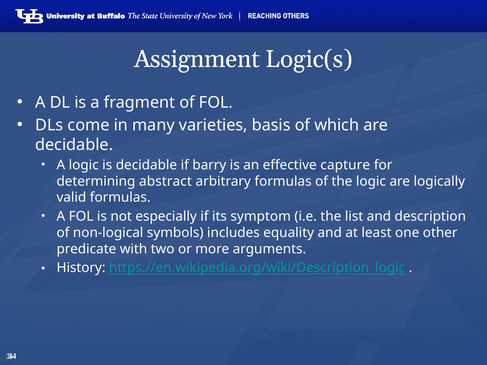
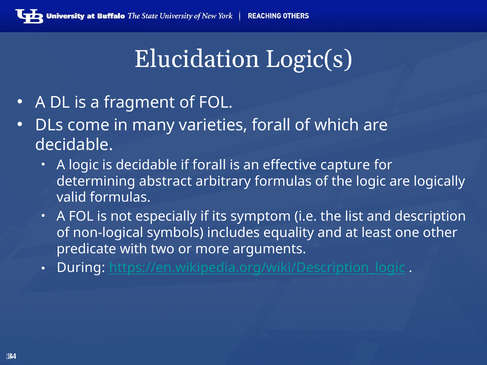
Assignment: Assignment -> Elucidation
varieties basis: basis -> forall
if barry: barry -> forall
History: History -> During
